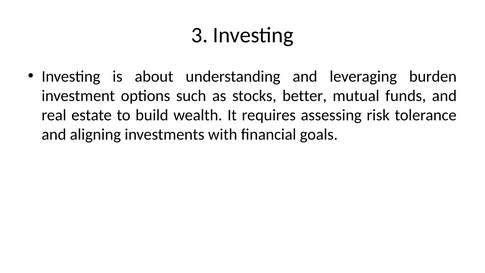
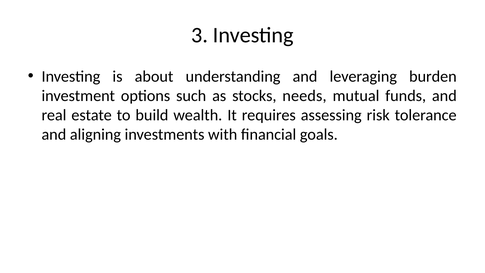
better: better -> needs
